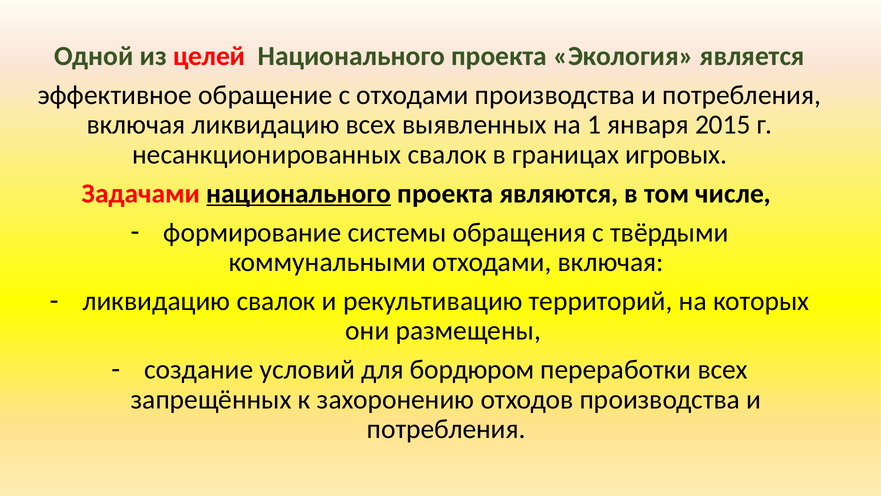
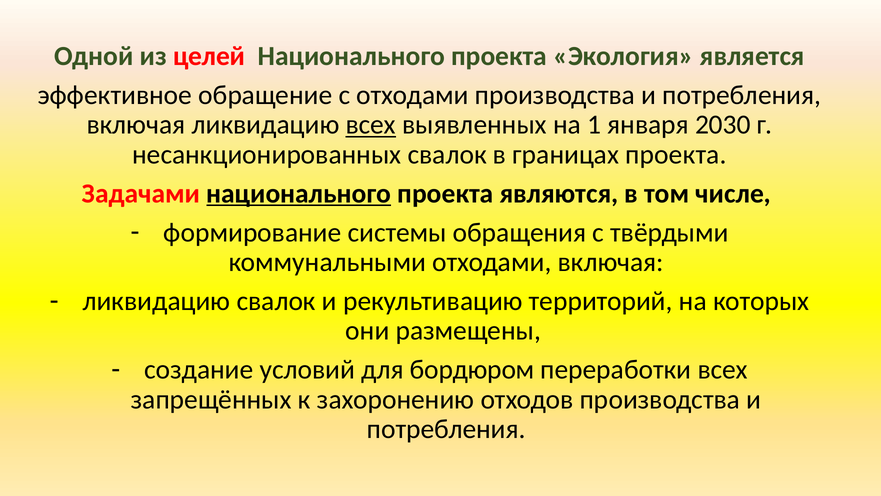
всех at (371, 125) underline: none -> present
2015: 2015 -> 2030
границах игровых: игровых -> проекта
